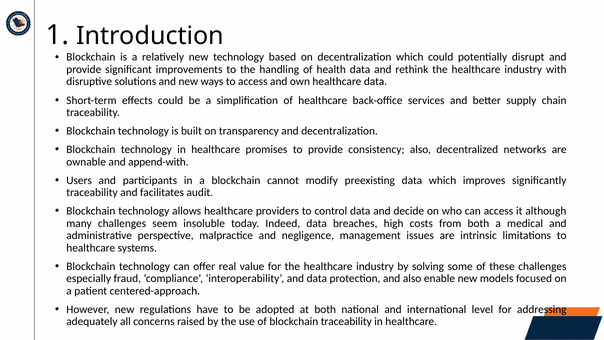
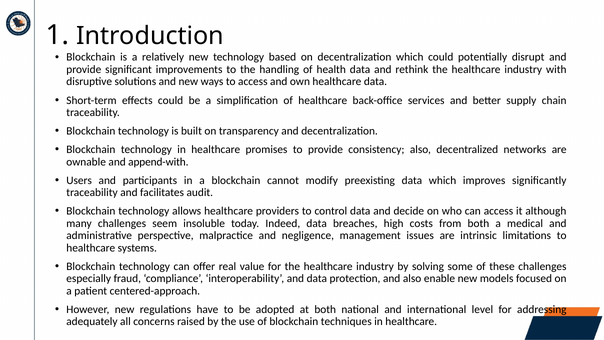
blockchain traceability: traceability -> techniques
